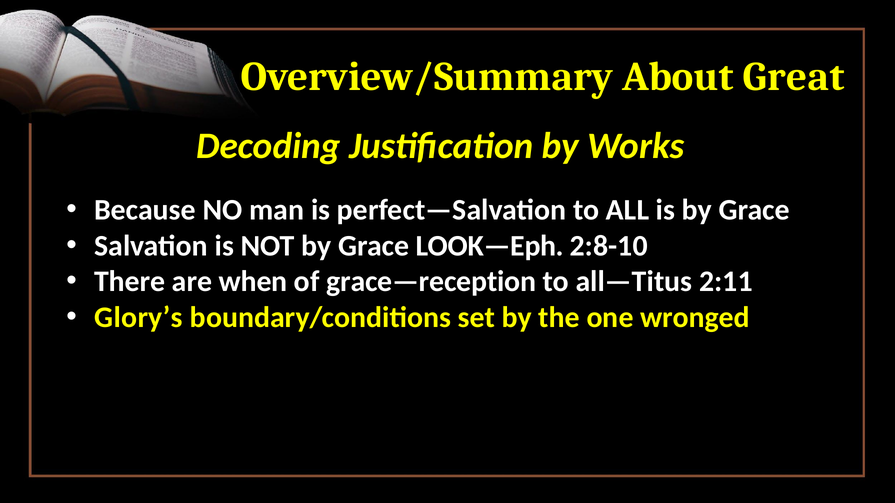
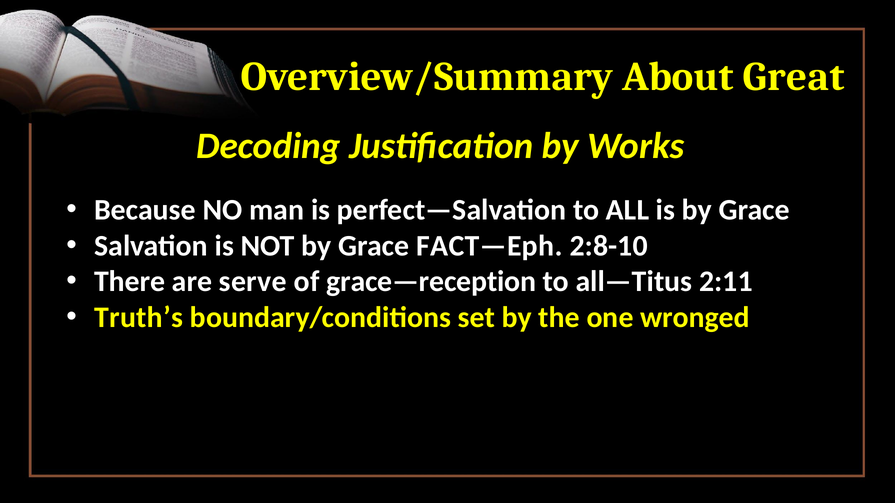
LOOK—Eph: LOOK—Eph -> FACT—Eph
when: when -> serve
Glory’s: Glory’s -> Truth’s
